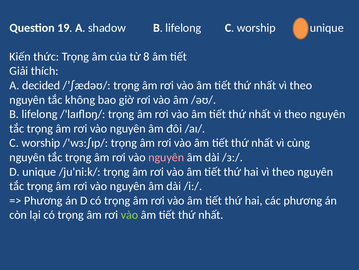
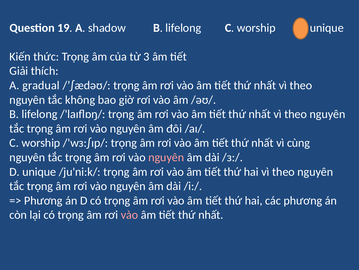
8: 8 -> 3
decided: decided -> gradual
vào at (129, 214) colour: light green -> pink
